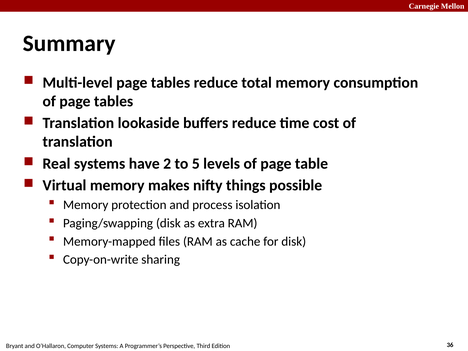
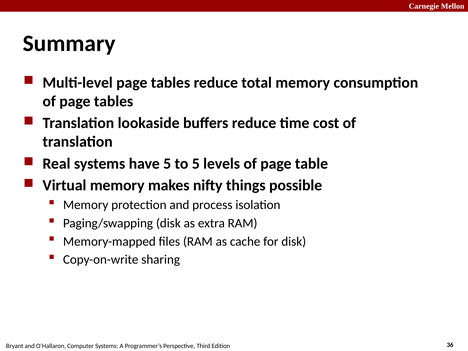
have 2: 2 -> 5
